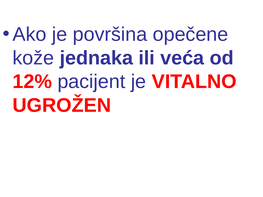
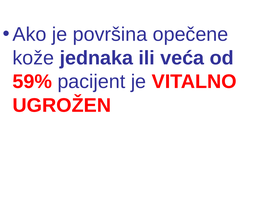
12%: 12% -> 59%
